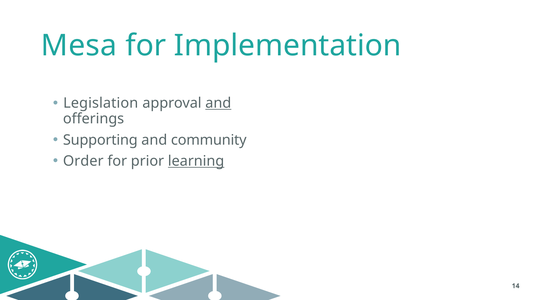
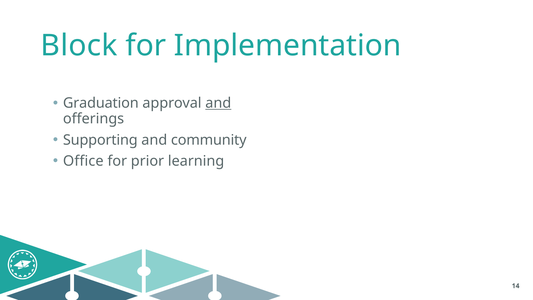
Mesa: Mesa -> Block
Legislation: Legislation -> Graduation
Order: Order -> Office
learning underline: present -> none
